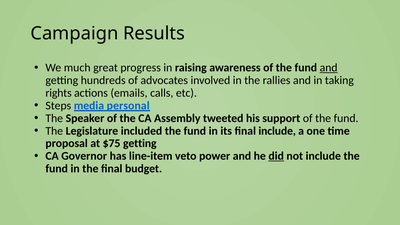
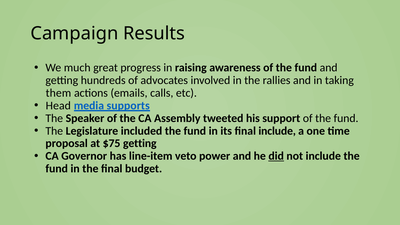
and at (329, 68) underline: present -> none
rights: rights -> them
Steps: Steps -> Head
personal: personal -> supports
